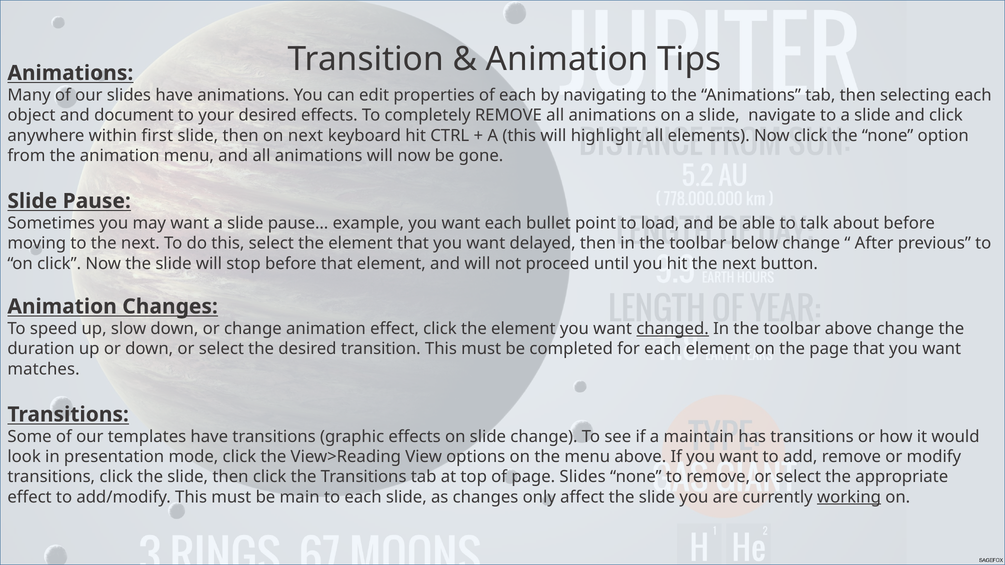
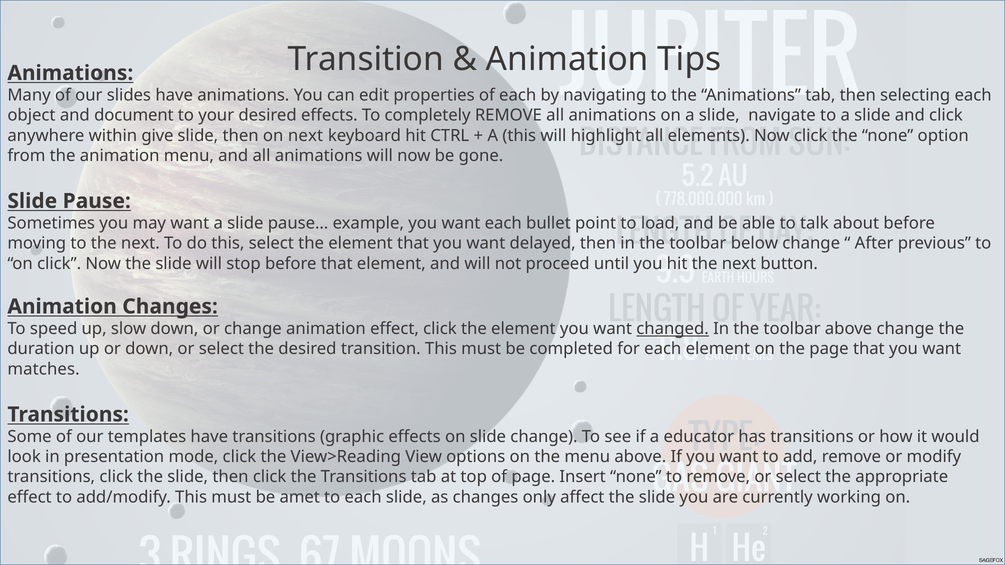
first: first -> give
maintain: maintain -> educator
page Slides: Slides -> Insert
main: main -> amet
working underline: present -> none
